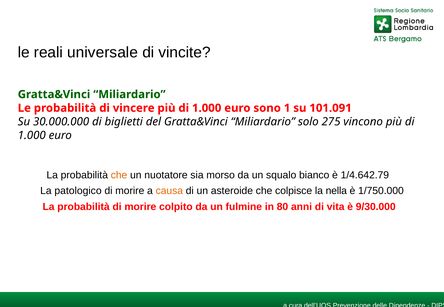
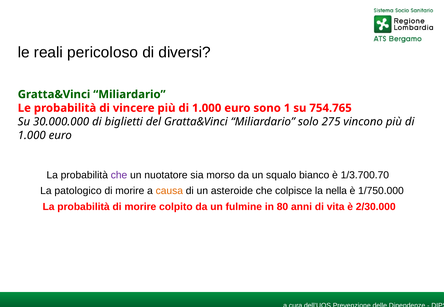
universale: universale -> pericoloso
vincite: vincite -> diversi
101.091: 101.091 -> 754.765
che at (119, 175) colour: orange -> purple
1/4.642.79: 1/4.642.79 -> 1/3.700.70
9/30.000: 9/30.000 -> 2/30.000
